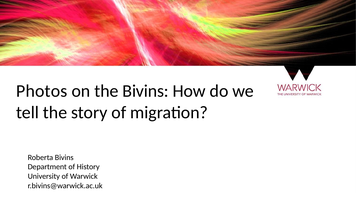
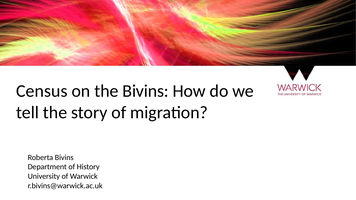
Photos: Photos -> Census
